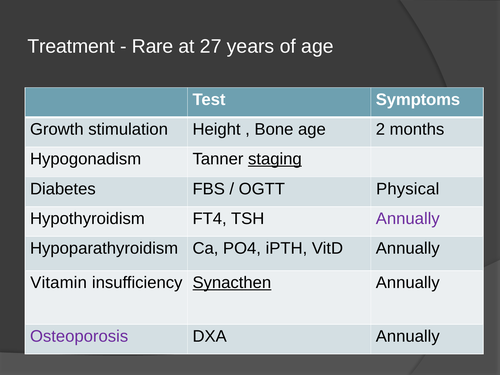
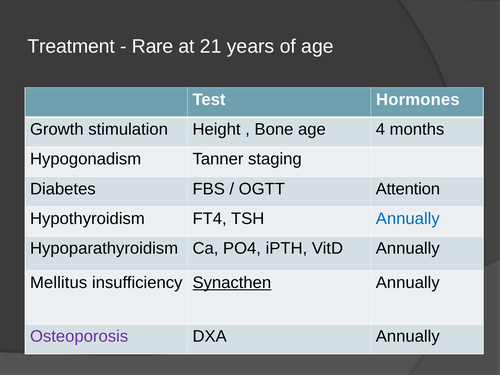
27: 27 -> 21
Symptoms: Symptoms -> Hormones
2: 2 -> 4
staging underline: present -> none
Physical: Physical -> Attention
Annually at (408, 219) colour: purple -> blue
Vitamin: Vitamin -> Mellitus
